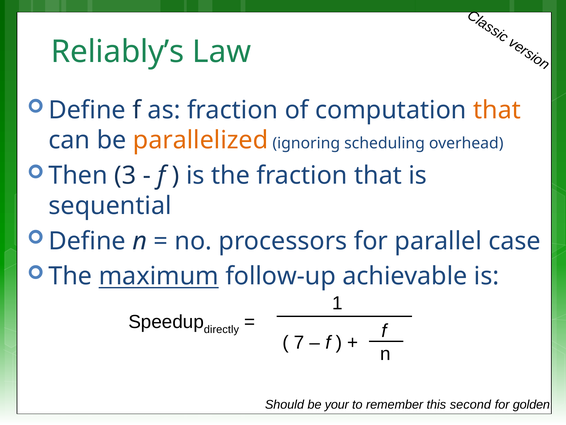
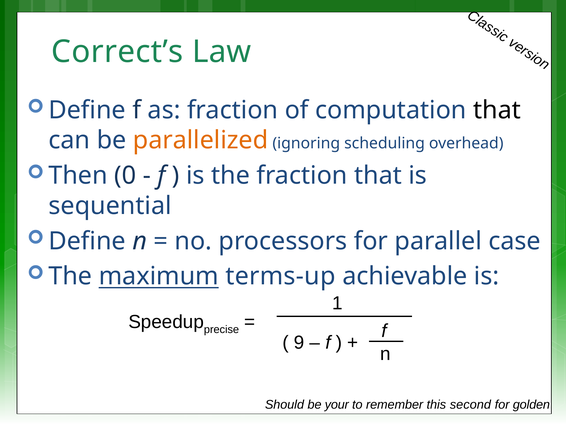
Reliably’s: Reliably’s -> Correct’s
that at (497, 110) colour: orange -> black
3: 3 -> 0
follow-up: follow-up -> terms-up
directly: directly -> precise
7: 7 -> 9
